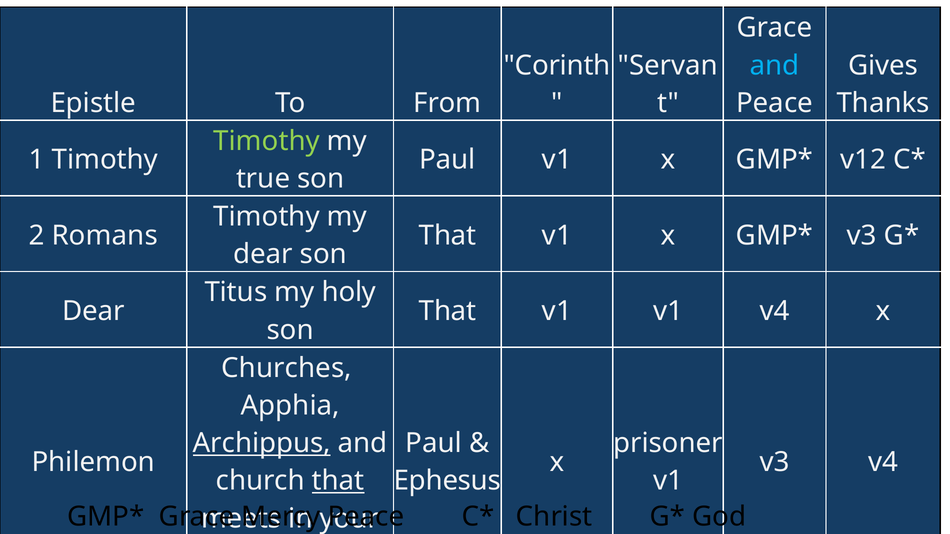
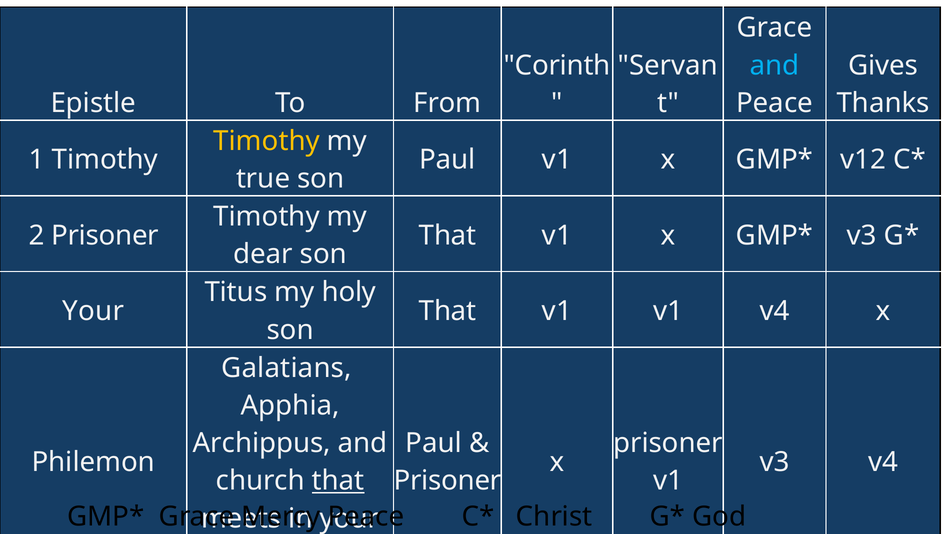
Timothy at (267, 141) colour: light green -> yellow
2 Romans: Romans -> Prisoner
Dear at (93, 311): Dear -> Your
Churches: Churches -> Galatians
Archippus underline: present -> none
Ephesus at (447, 481): Ephesus -> Prisoner
